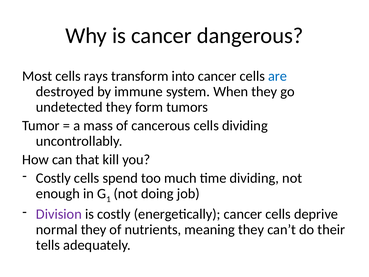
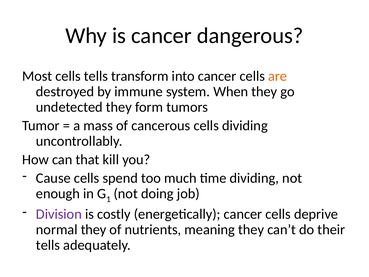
cells rays: rays -> tells
are colour: blue -> orange
Costly at (53, 178): Costly -> Cause
